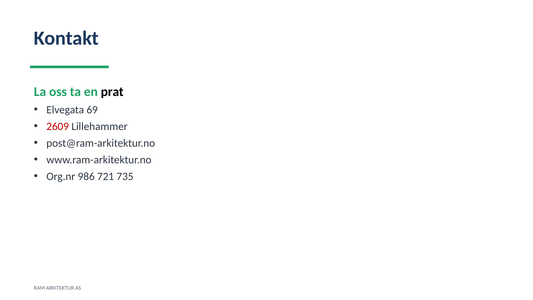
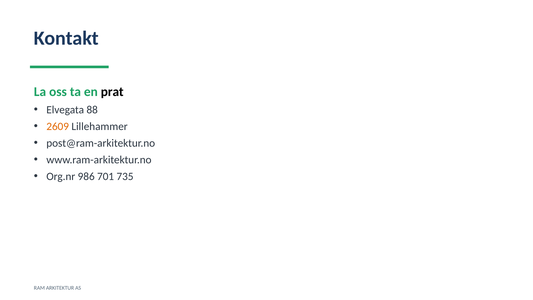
69: 69 -> 88
2609 colour: red -> orange
721: 721 -> 701
